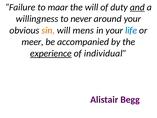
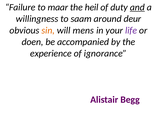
the will: will -> heil
never: never -> saam
around your: your -> deur
life colour: blue -> purple
meer: meer -> doen
experience underline: present -> none
individual: individual -> ignorance
